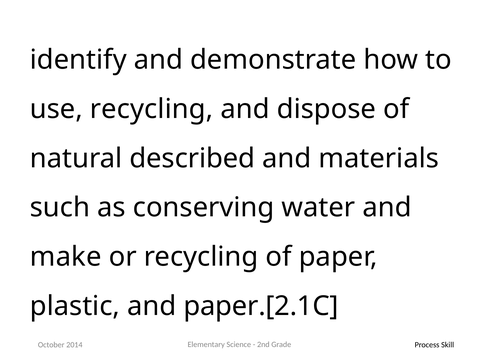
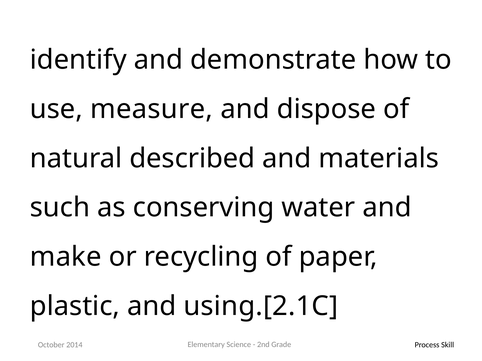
use recycling: recycling -> measure
paper.[2.1C: paper.[2.1C -> using.[2.1C
